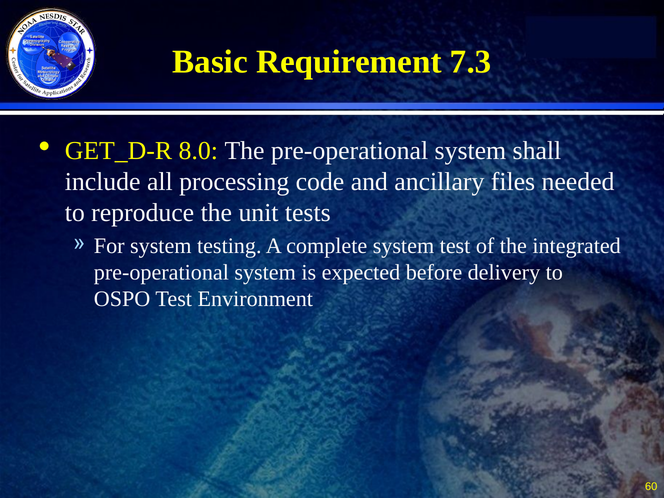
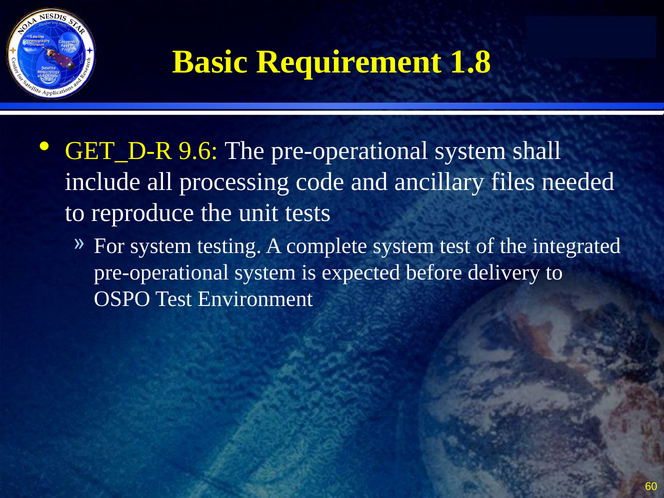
7.3: 7.3 -> 1.8
8.0: 8.0 -> 9.6
